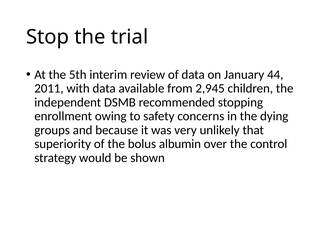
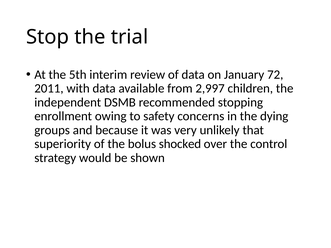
44: 44 -> 72
2,945: 2,945 -> 2,997
albumin: albumin -> shocked
